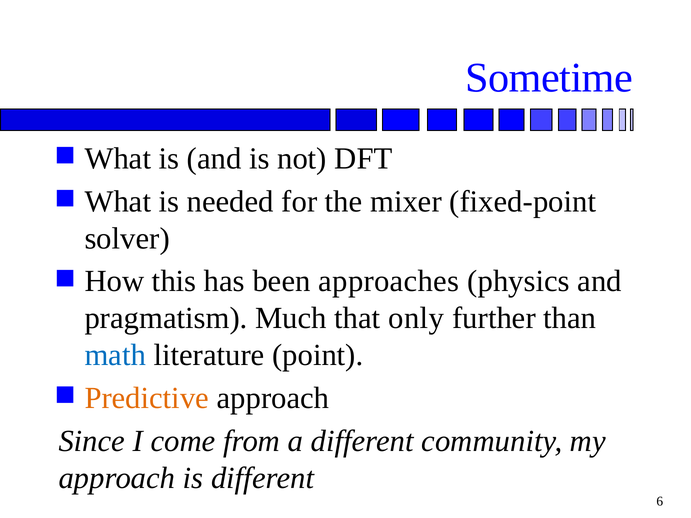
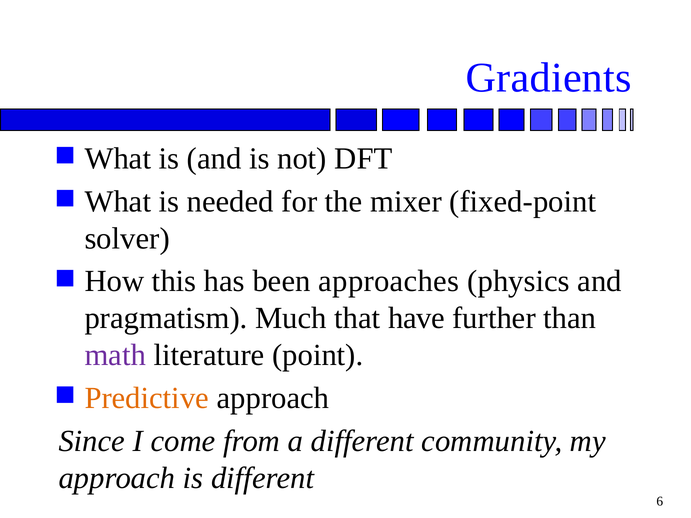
Sometime: Sometime -> Gradients
only: only -> have
math colour: blue -> purple
